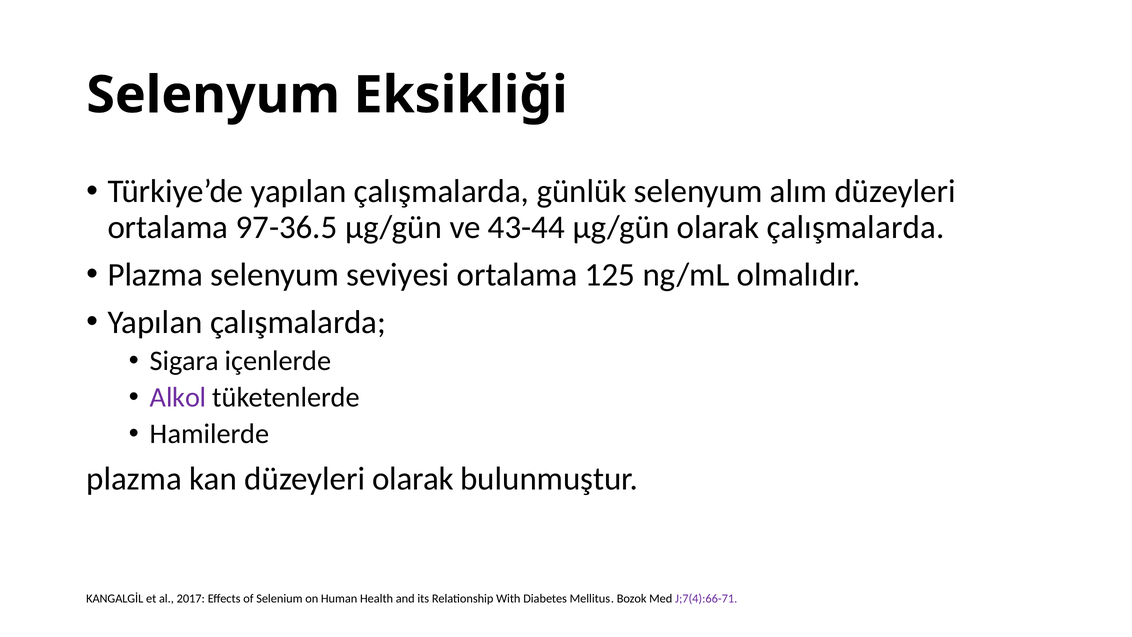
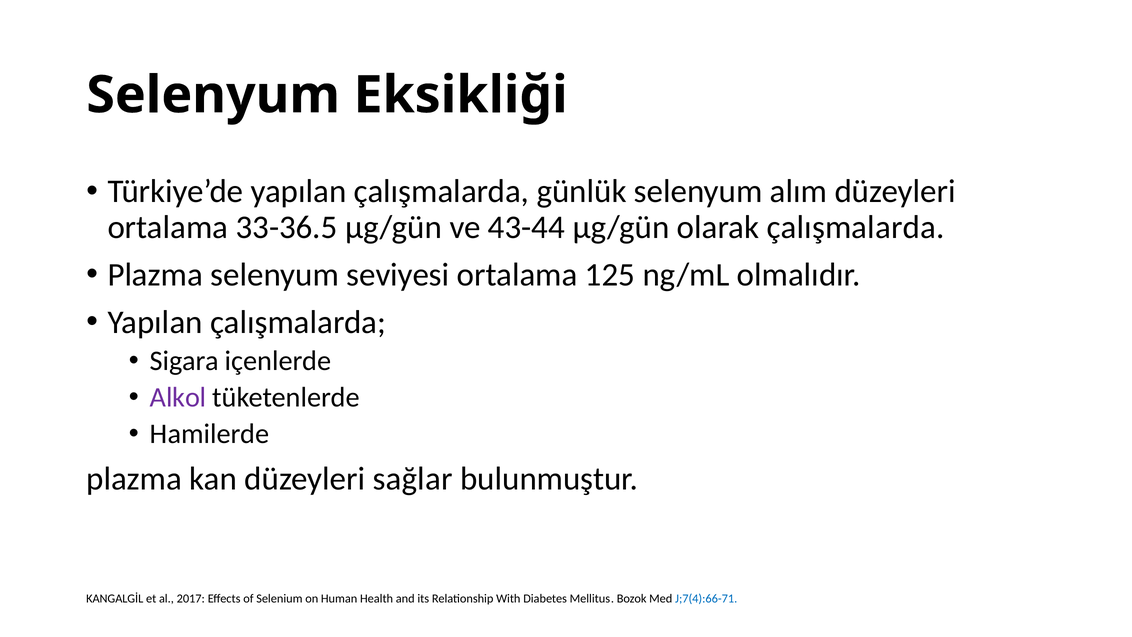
97-36.5: 97-36.5 -> 33-36.5
düzeyleri olarak: olarak -> sağlar
J;7(4):66-71 colour: purple -> blue
